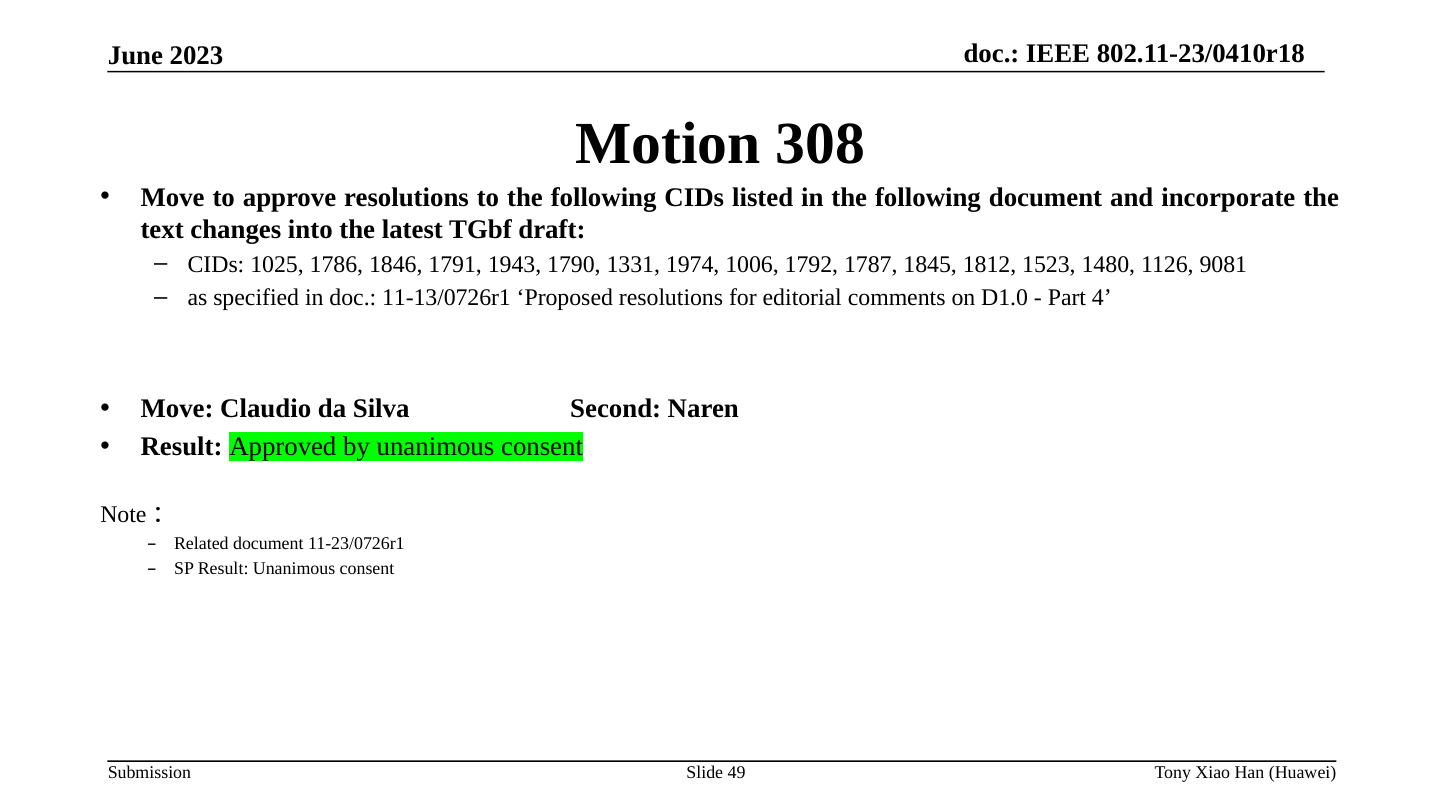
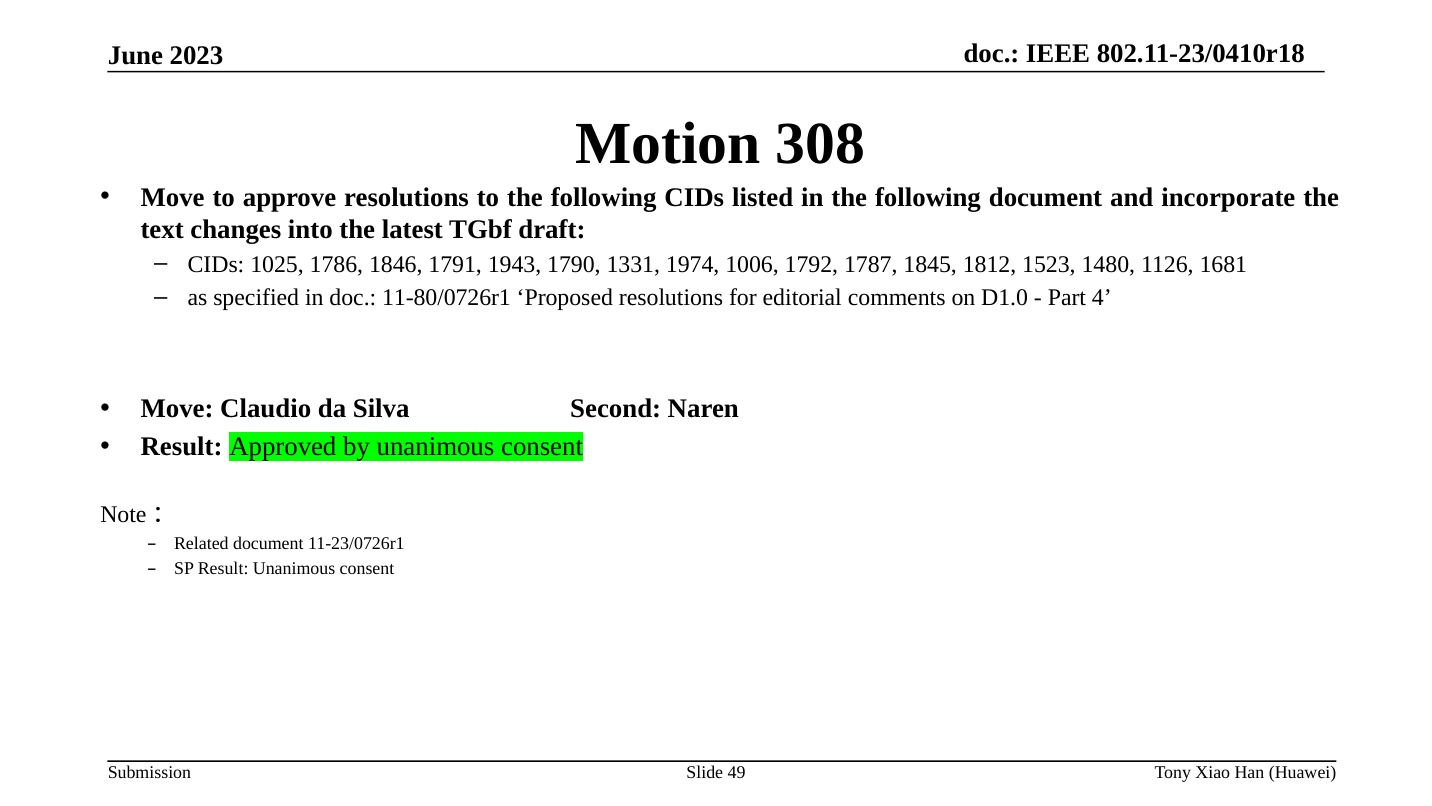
9081: 9081 -> 1681
11-13/0726r1: 11-13/0726r1 -> 11-80/0726r1
